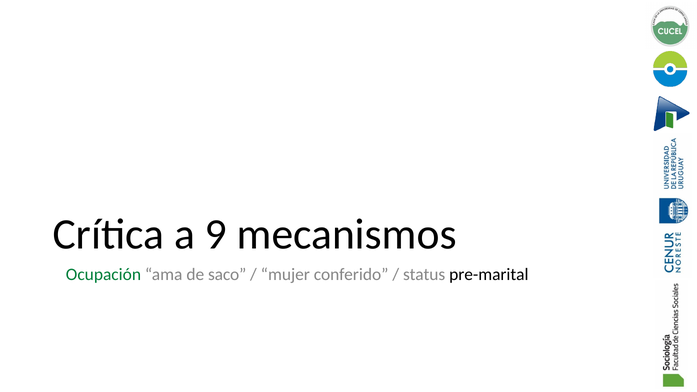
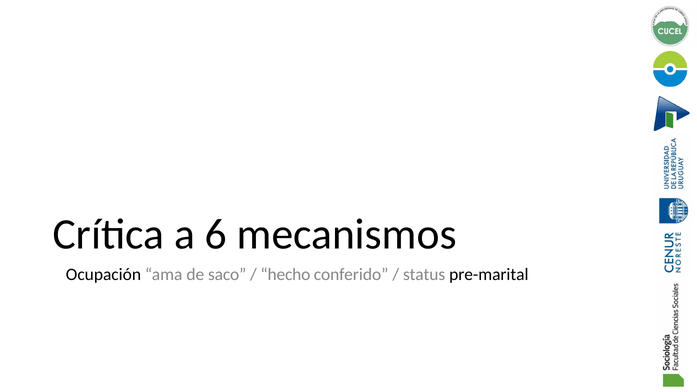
9: 9 -> 6
Ocupación colour: green -> black
mujer: mujer -> hecho
